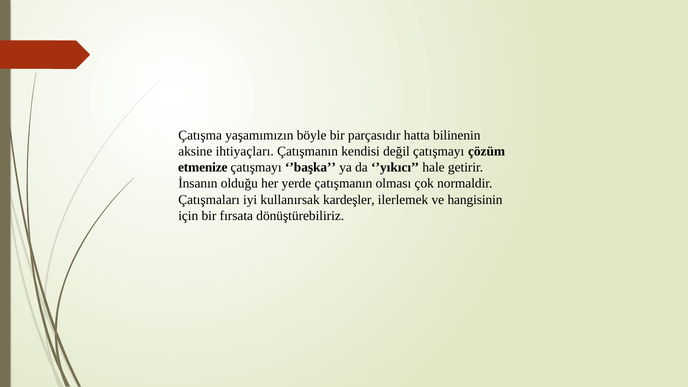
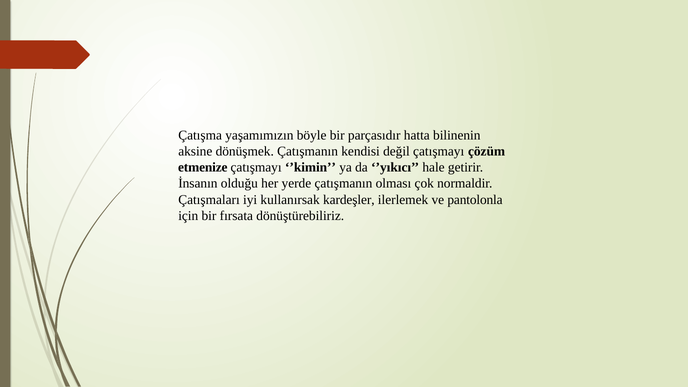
ihtiyaçları: ihtiyaçları -> dönüşmek
’başka: ’başka -> ’kimin
hangisinin: hangisinin -> pantolonla
